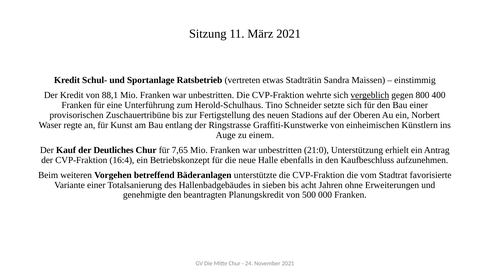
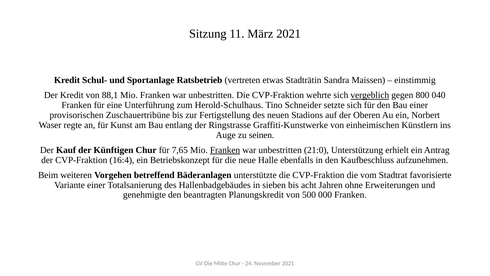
400: 400 -> 040
einem: einem -> seinen
Deutliches: Deutliches -> Künftigen
Franken at (225, 150) underline: none -> present
